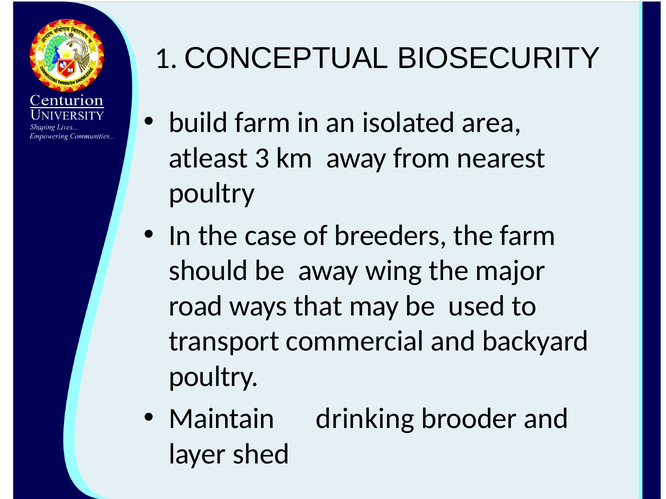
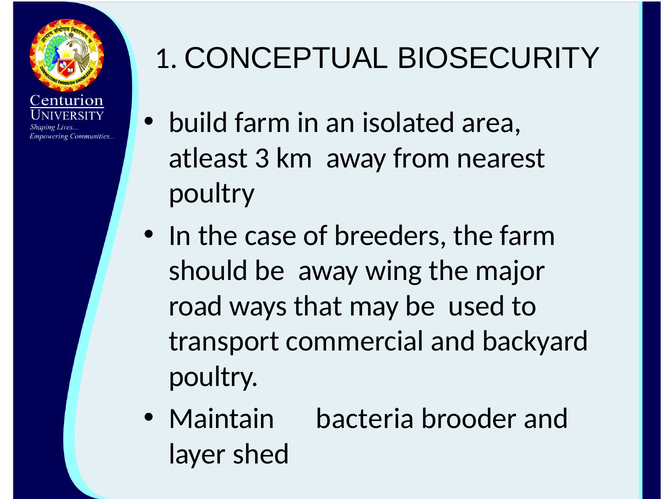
drinking: drinking -> bacteria
